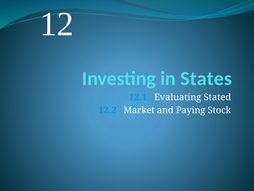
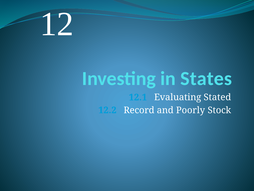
Market: Market -> Record
Paying: Paying -> Poorly
